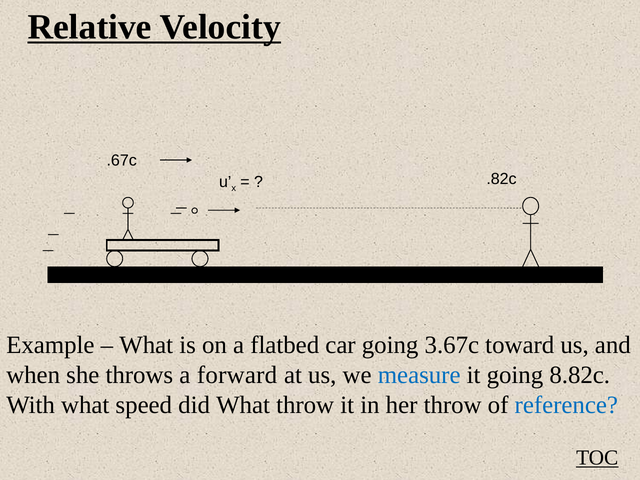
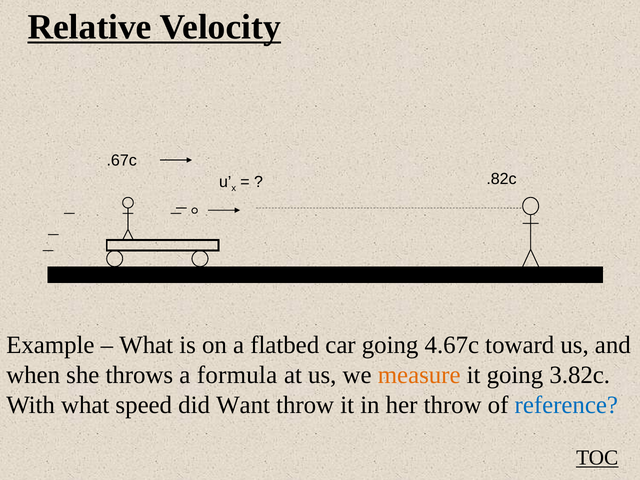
3.67c: 3.67c -> 4.67c
forward: forward -> formula
measure colour: blue -> orange
8.82c: 8.82c -> 3.82c
did What: What -> Want
